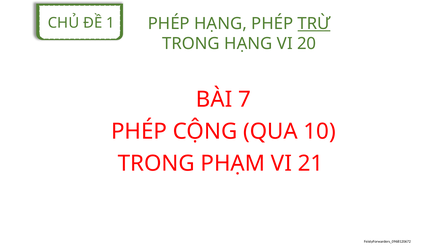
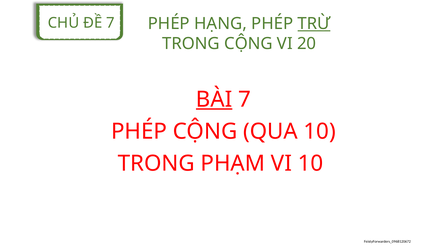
ĐỀ 1: 1 -> 7
TRONG HẠNG: HẠNG -> CỘNG
BÀI underline: none -> present
VI 21: 21 -> 10
